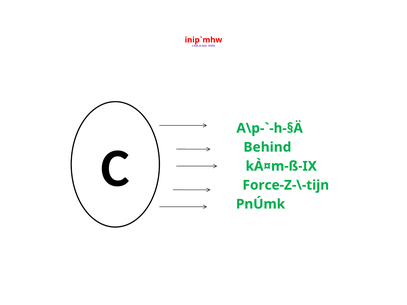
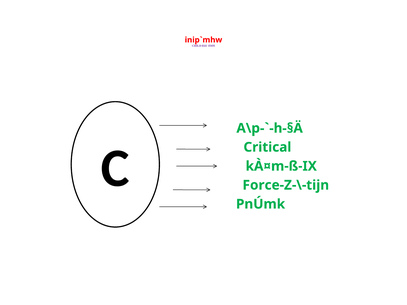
Behind: Behind -> Critical
